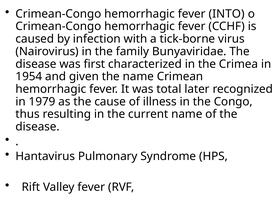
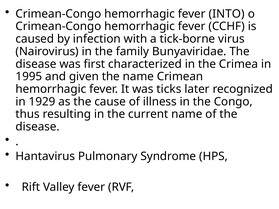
1954: 1954 -> 1995
total: total -> ticks
1979: 1979 -> 1929
